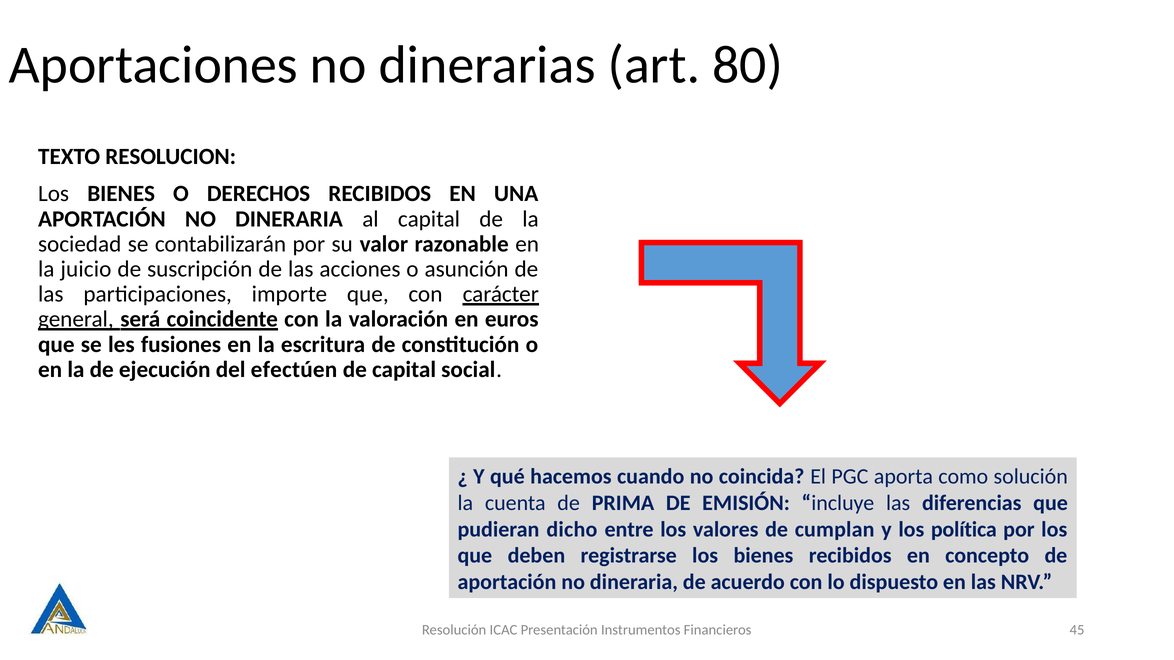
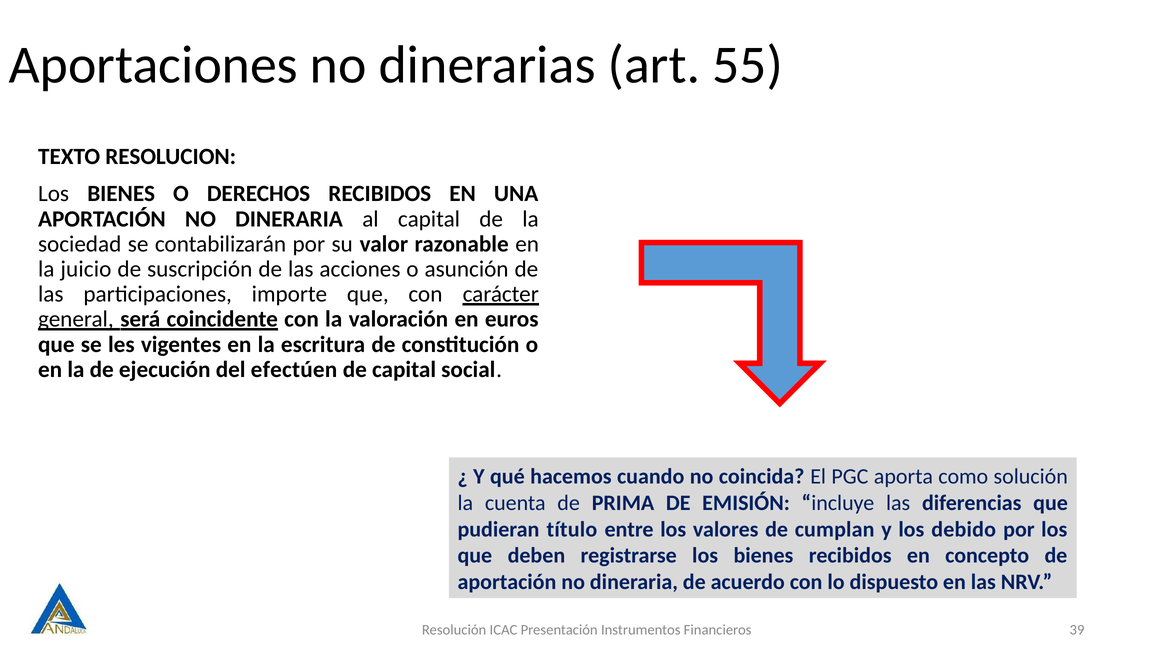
80: 80 -> 55
fusiones: fusiones -> vigentes
dicho: dicho -> título
política: política -> debido
45: 45 -> 39
